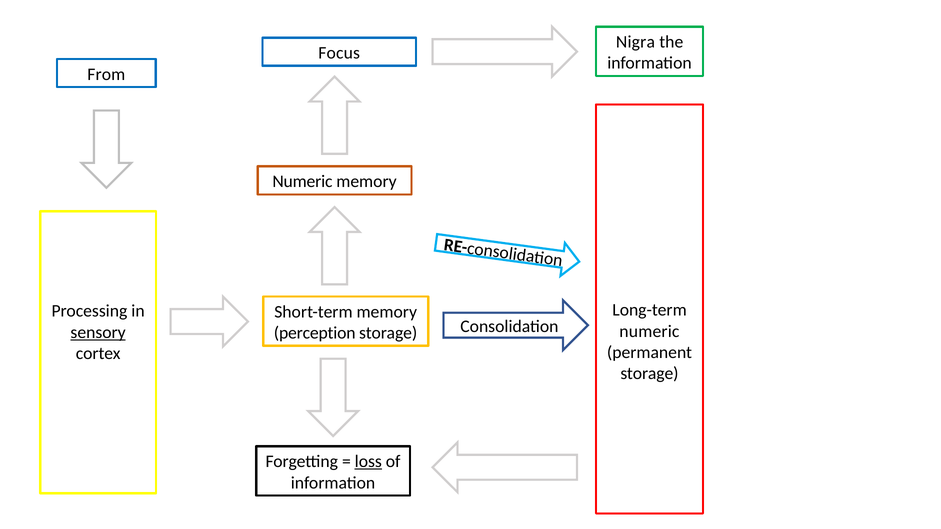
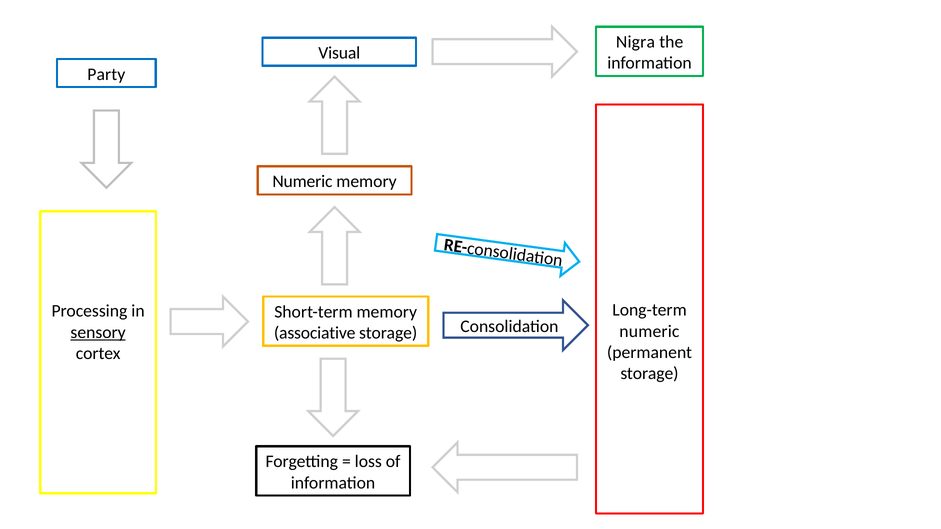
Focus: Focus -> Visual
From: From -> Party
perception: perception -> associative
loss underline: present -> none
